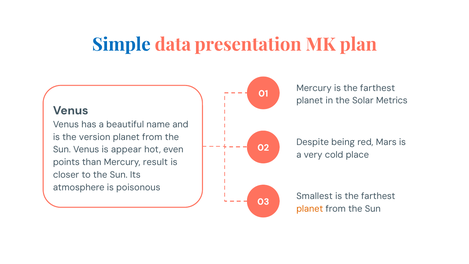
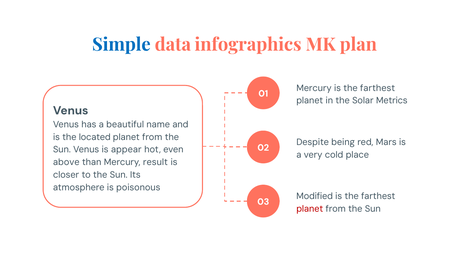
presentation: presentation -> infographics
version: version -> located
points: points -> above
Smallest: Smallest -> Modified
planet at (310, 209) colour: orange -> red
